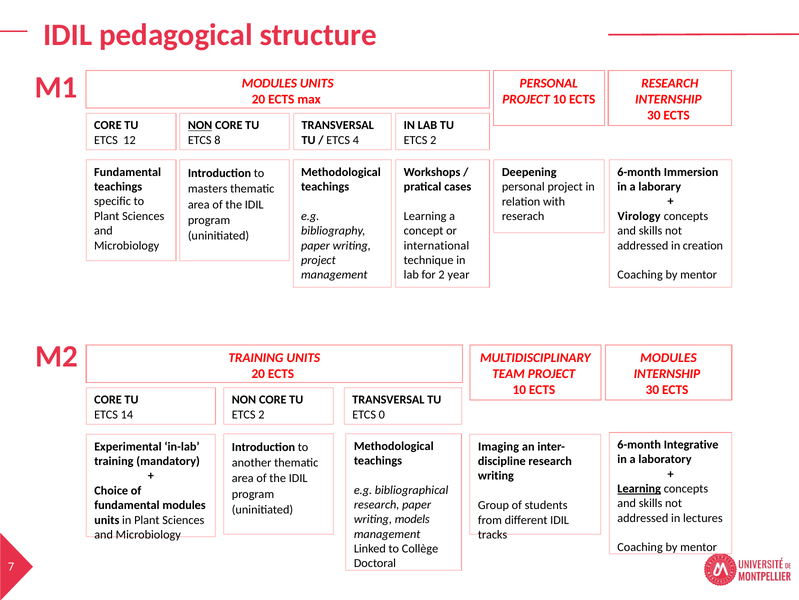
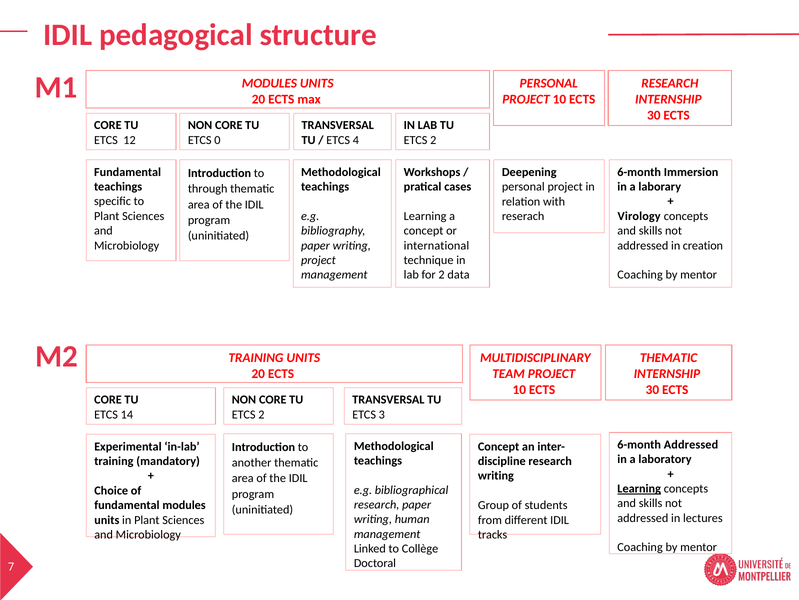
NON at (200, 125) underline: present -> none
8: 8 -> 0
masters: masters -> through
year: year -> data
MODULES at (668, 357): MODULES -> THEMATIC
0: 0 -> 3
6-month Integrative: Integrative -> Addressed
Imaging at (499, 446): Imaging -> Concept
models: models -> human
